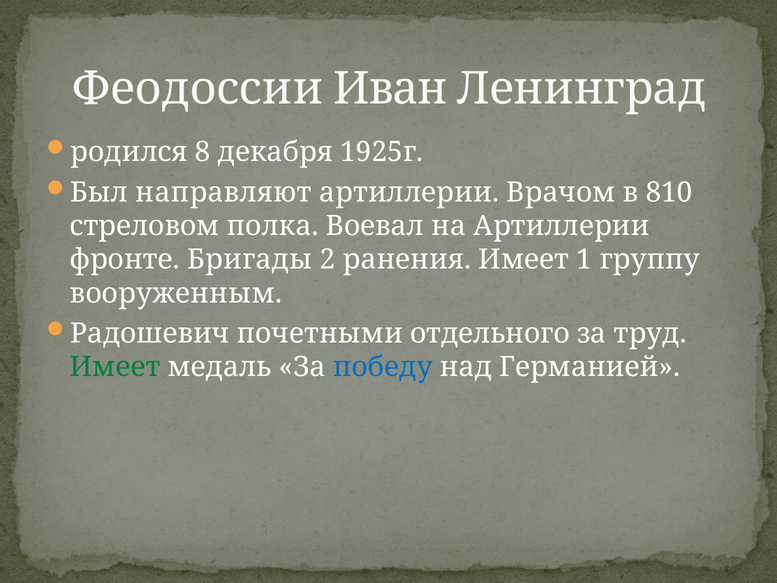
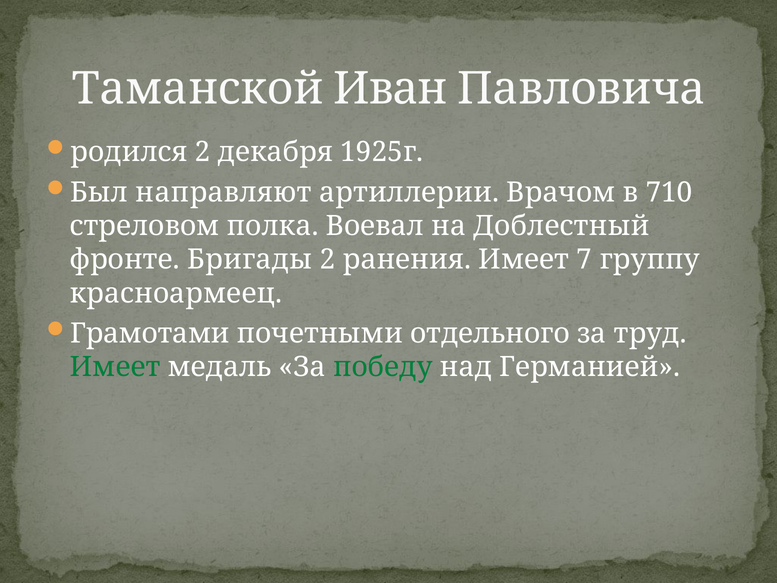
Феодоссии: Феодоссии -> Таманской
Ленинград: Ленинград -> Павловича
родился 8: 8 -> 2
810: 810 -> 710
на Артиллерии: Артиллерии -> Доблестный
1: 1 -> 7
вооруженным: вооруженным -> красноармеец
Радошевич: Радошевич -> Грамотами
победу colour: blue -> green
